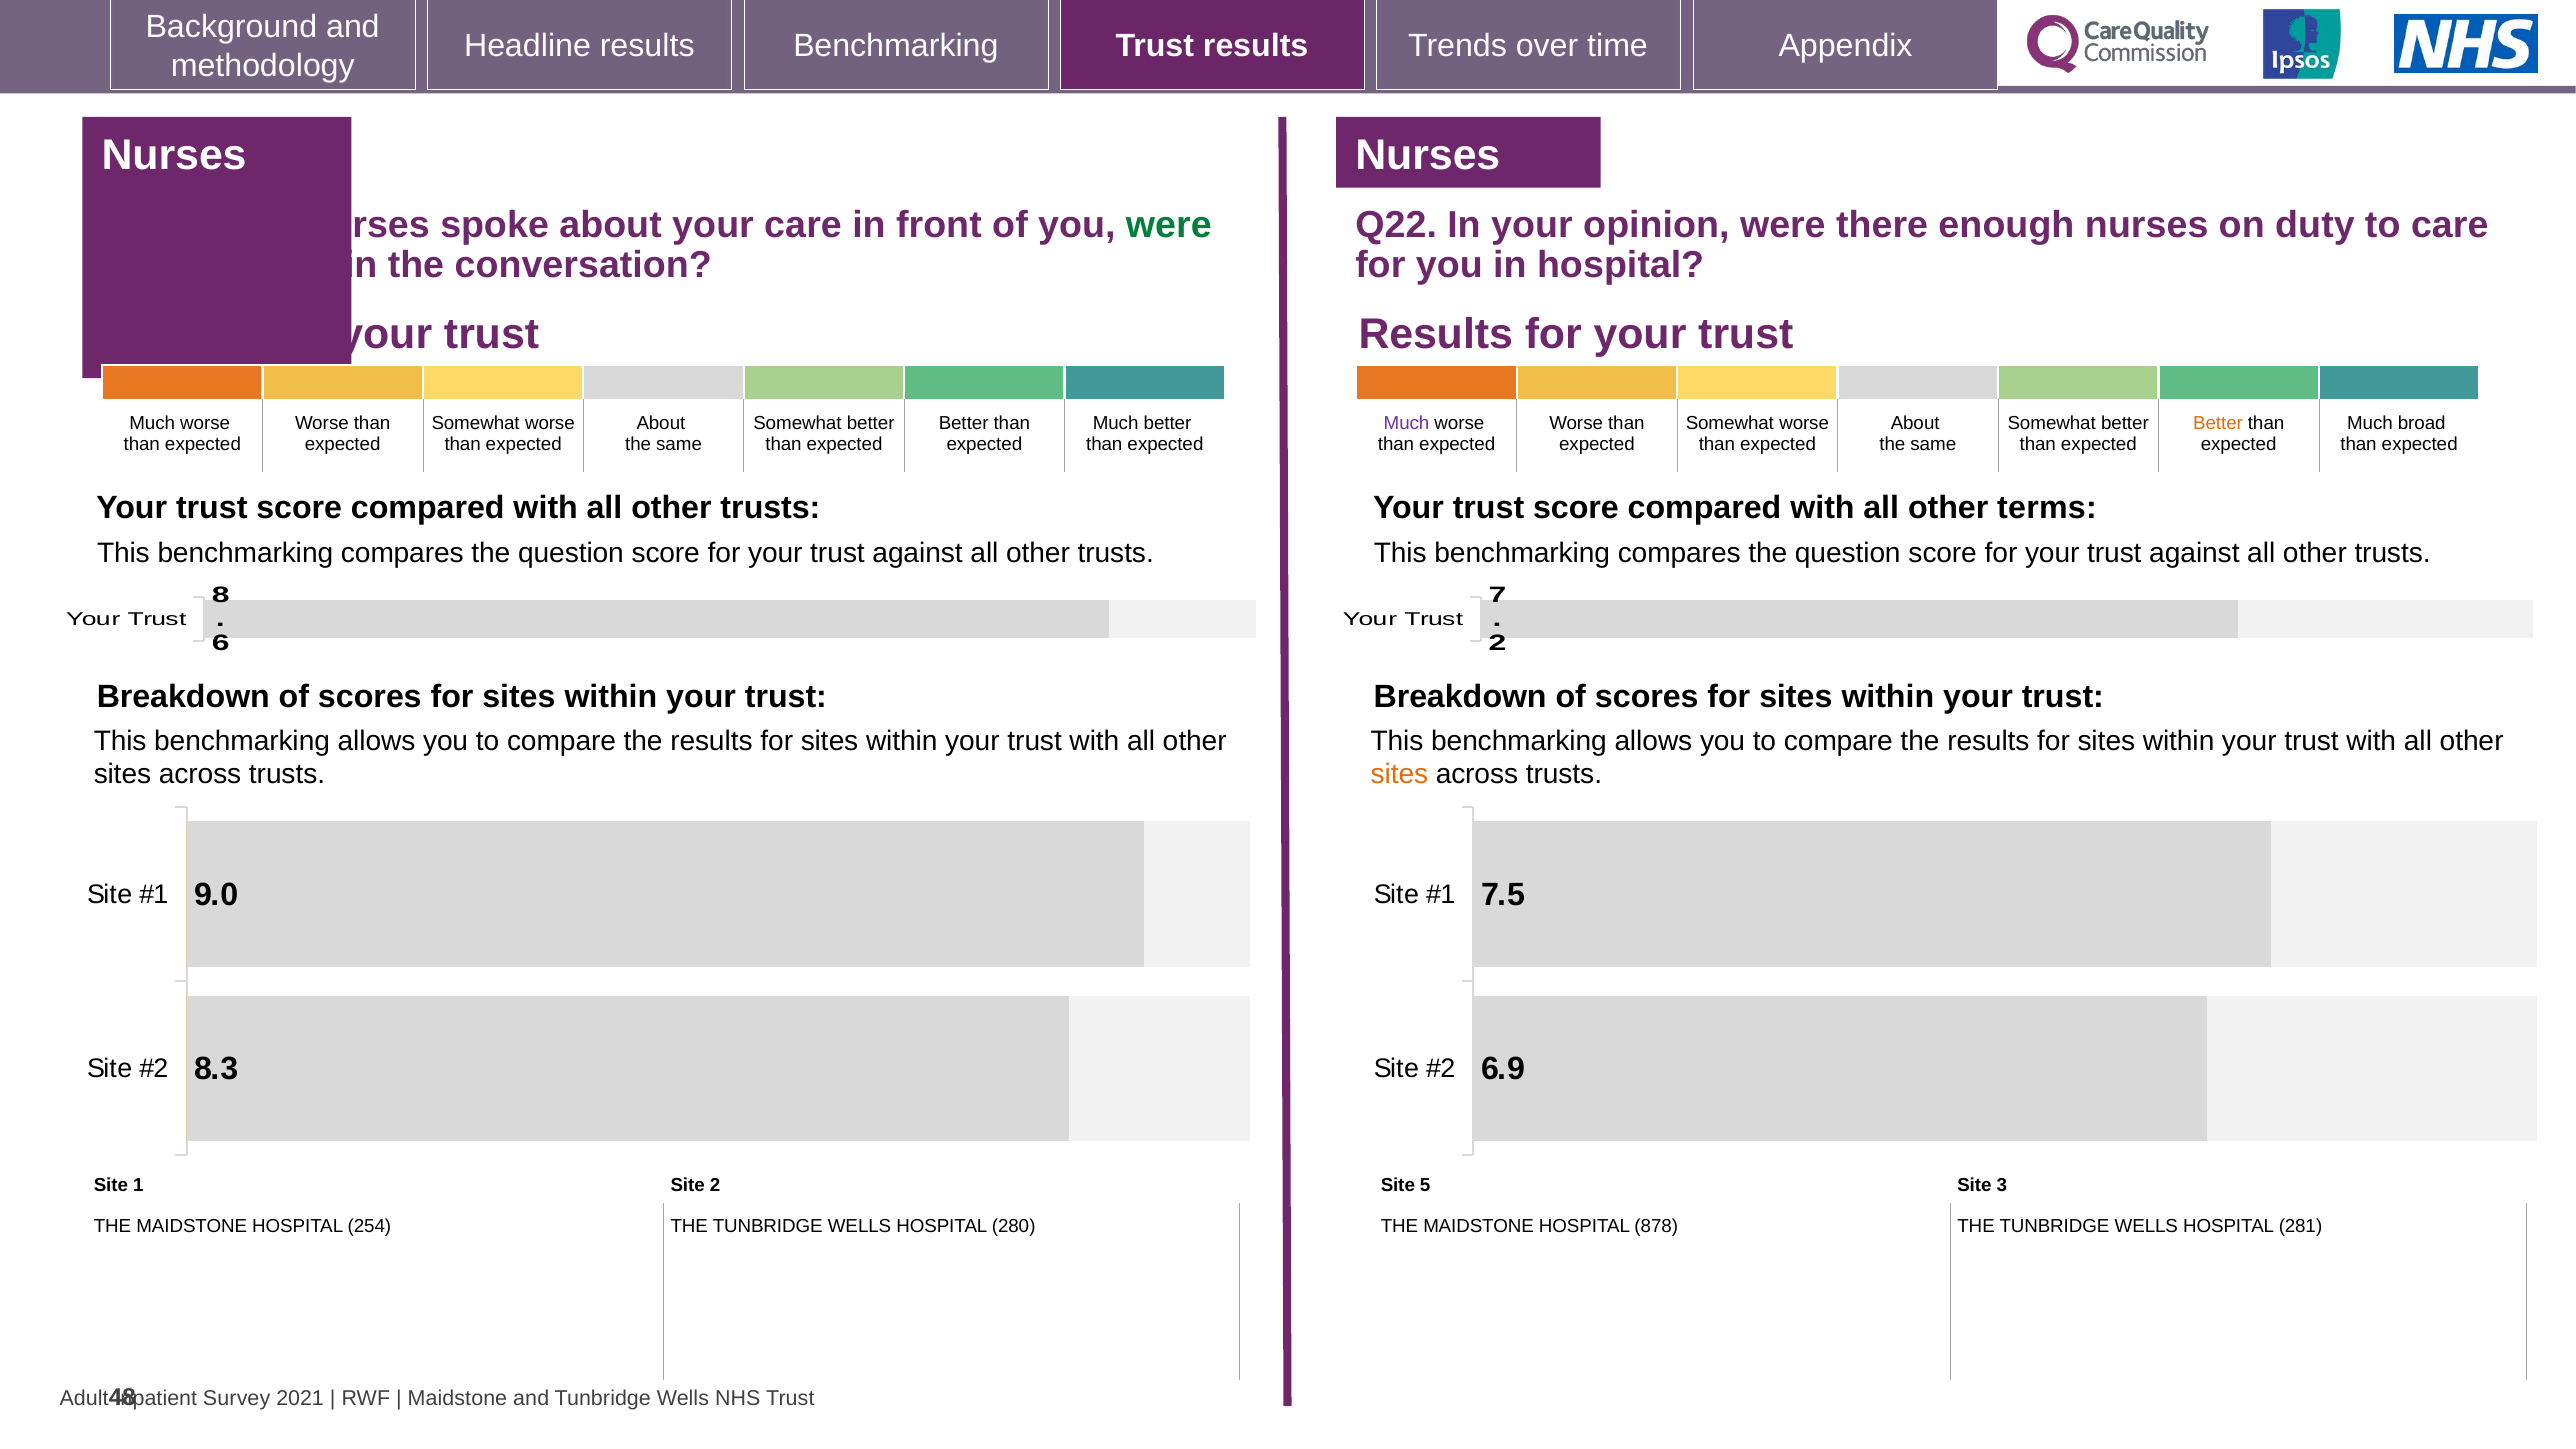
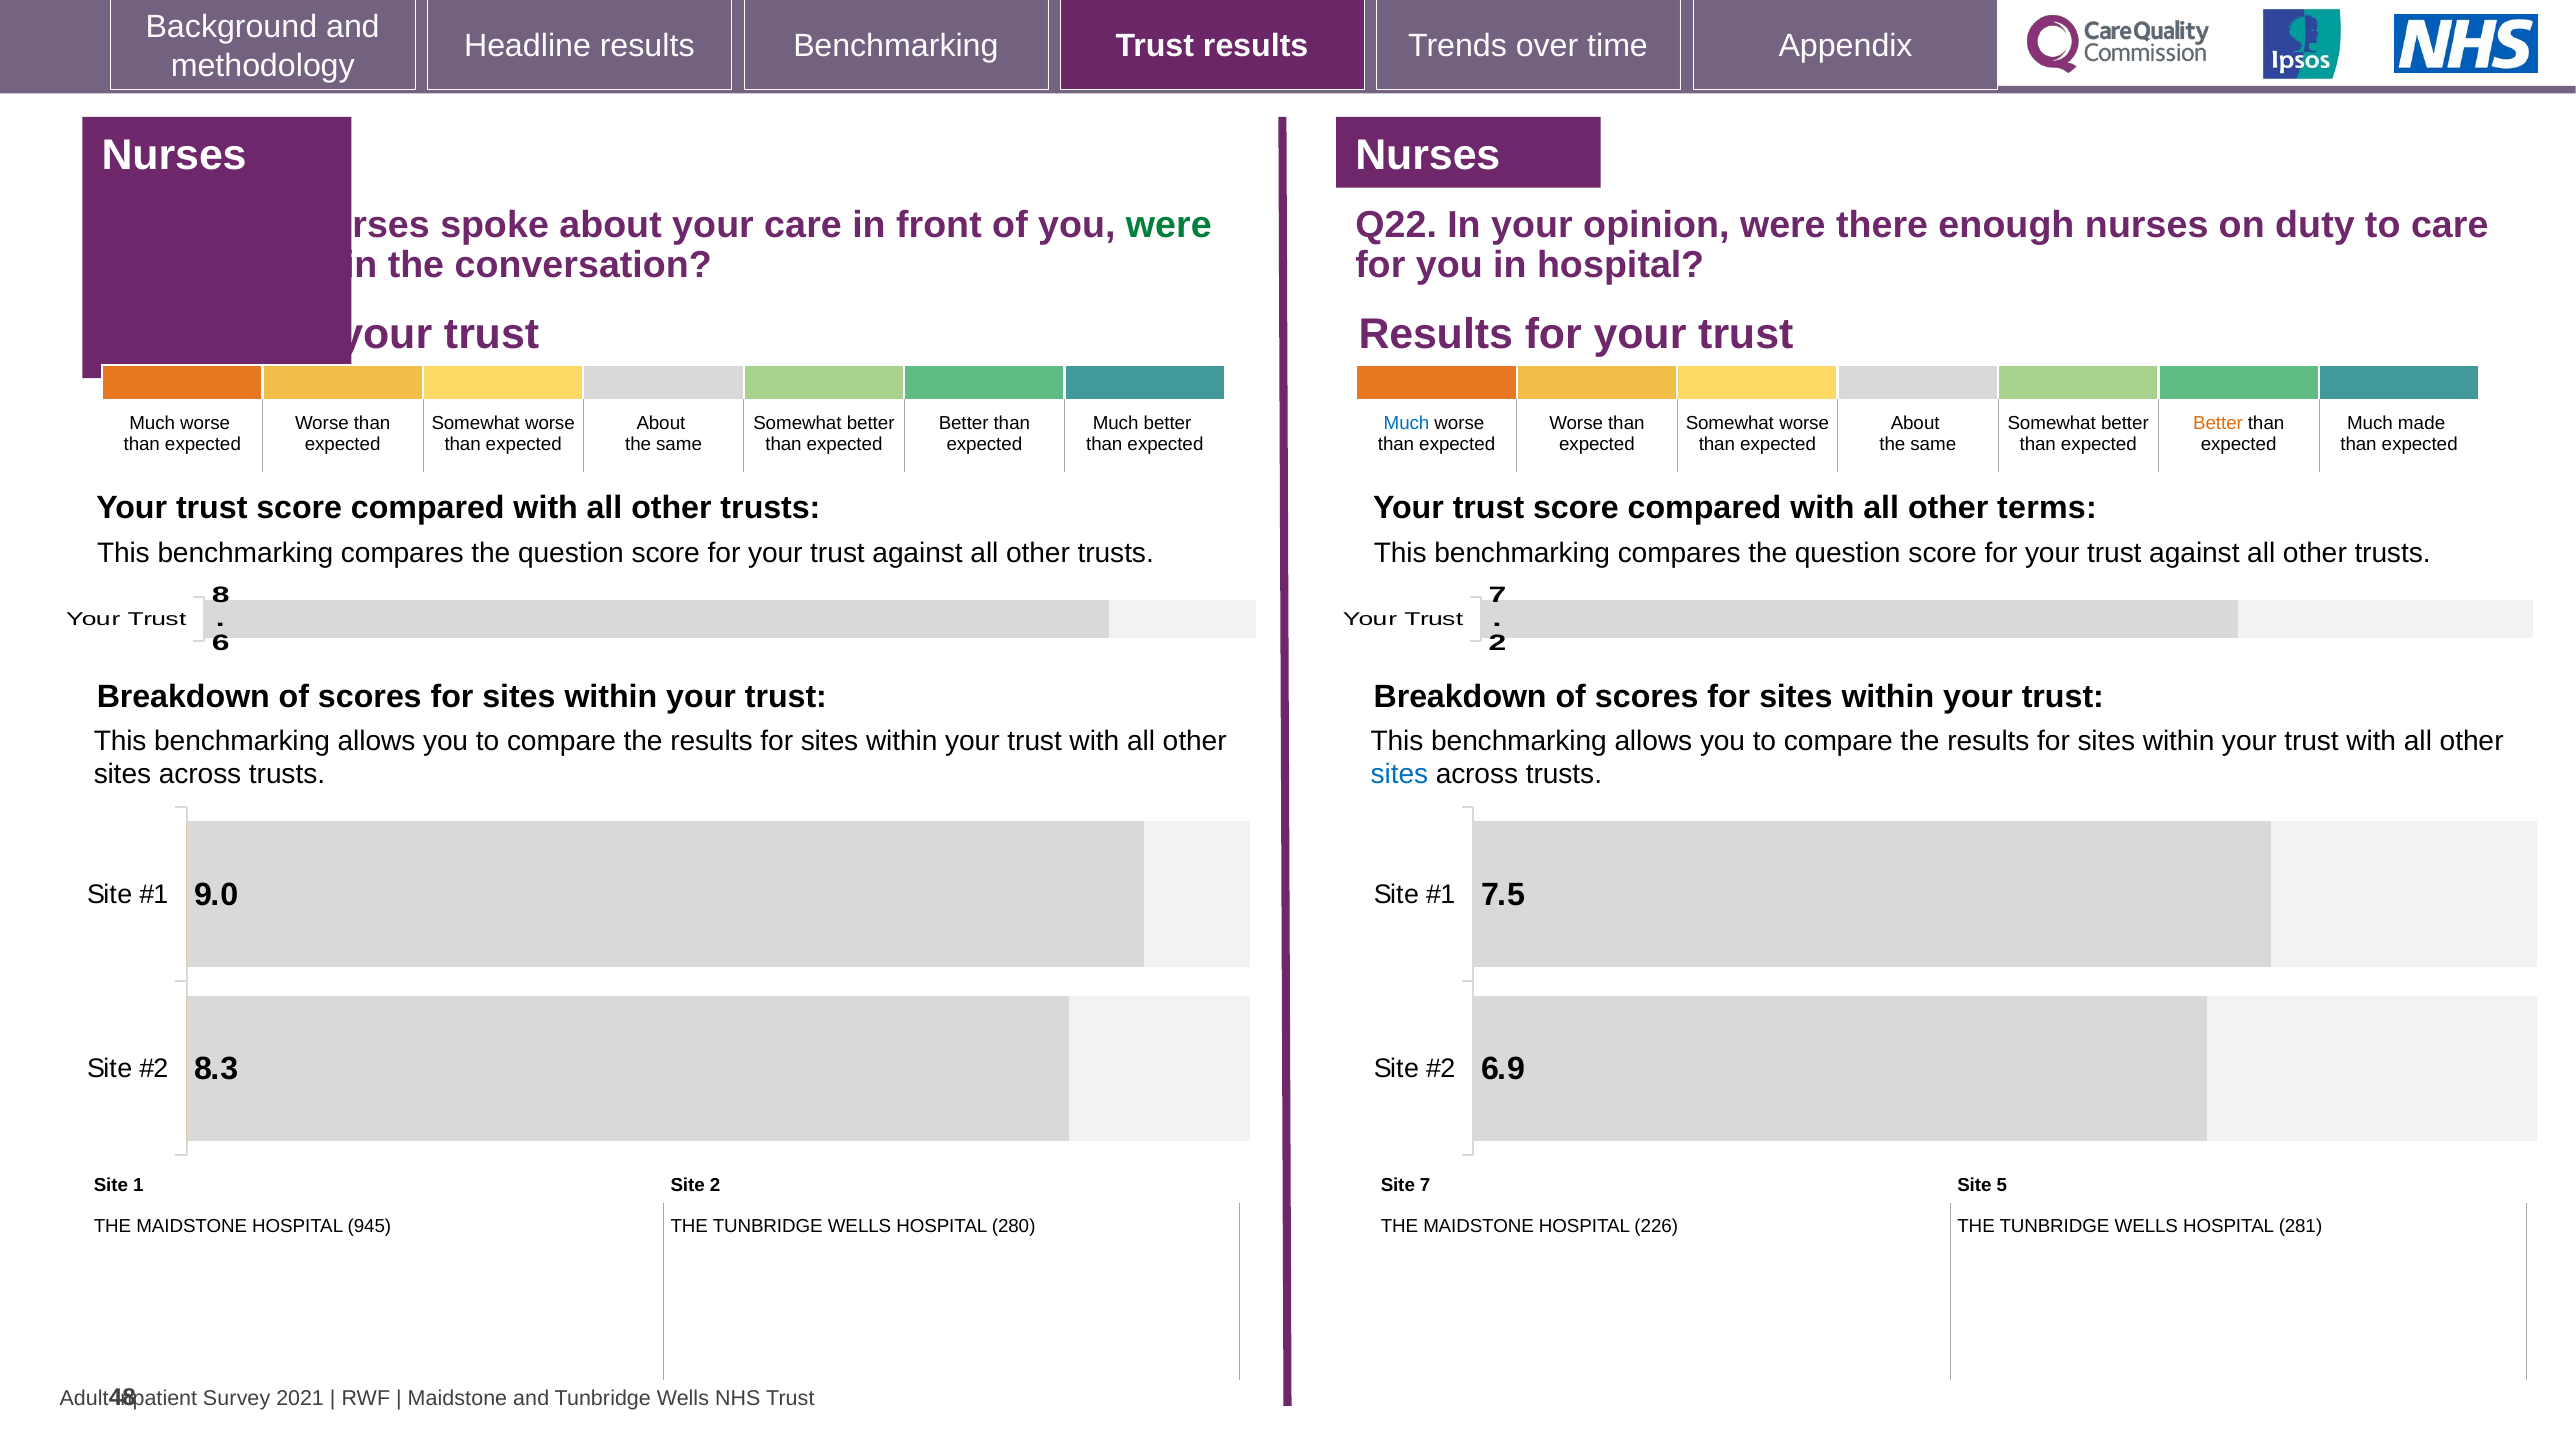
Much at (1407, 423) colour: purple -> blue
broad: broad -> made
sites at (1399, 775) colour: orange -> blue
Site 5: 5 -> 7
3: 3 -> 5
254: 254 -> 945
878: 878 -> 226
